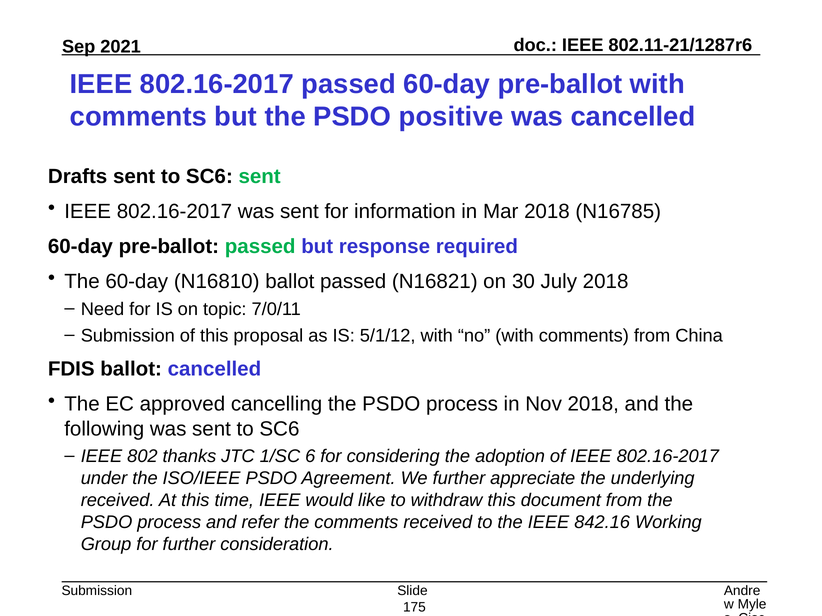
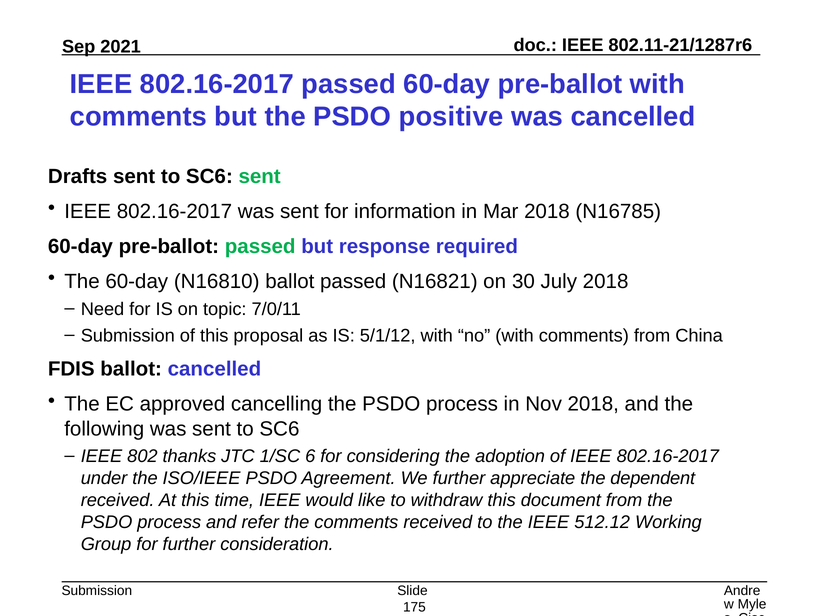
underlying: underlying -> dependent
842.16: 842.16 -> 512.12
